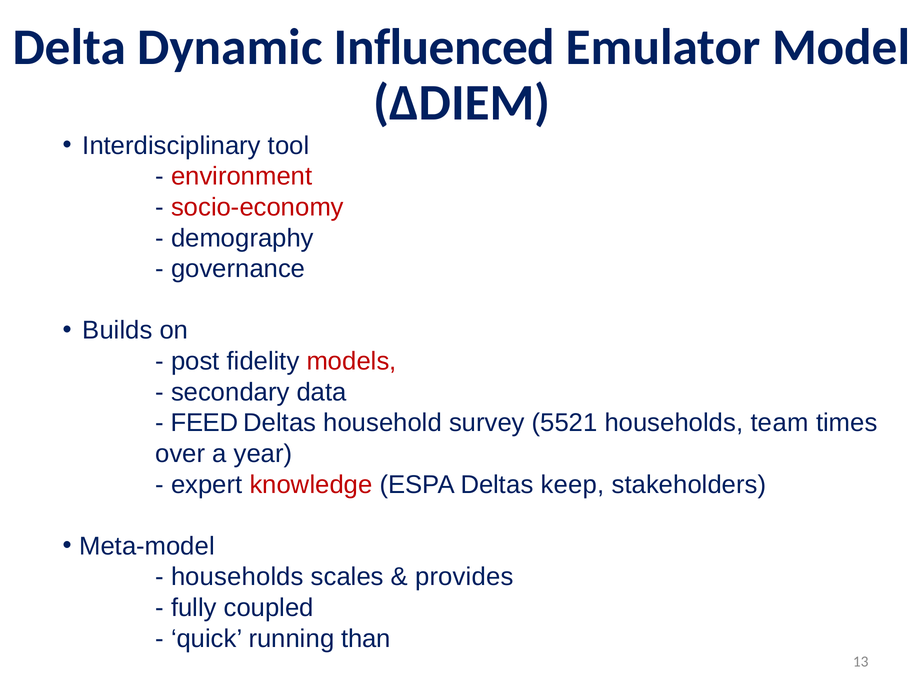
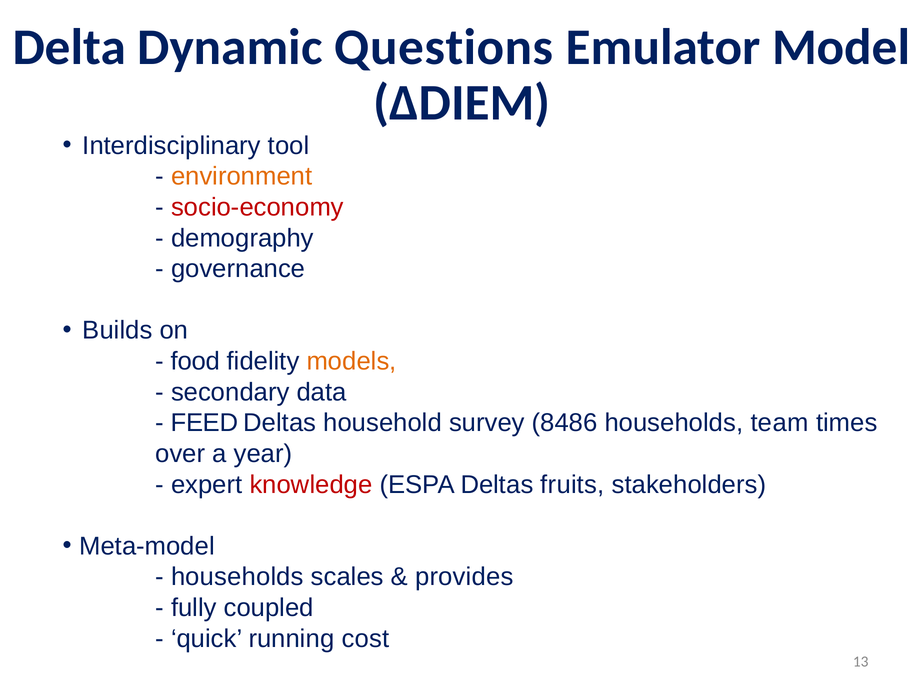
Influenced: Influenced -> Questions
environment colour: red -> orange
post: post -> food
models colour: red -> orange
5521: 5521 -> 8486
keep: keep -> fruits
than: than -> cost
